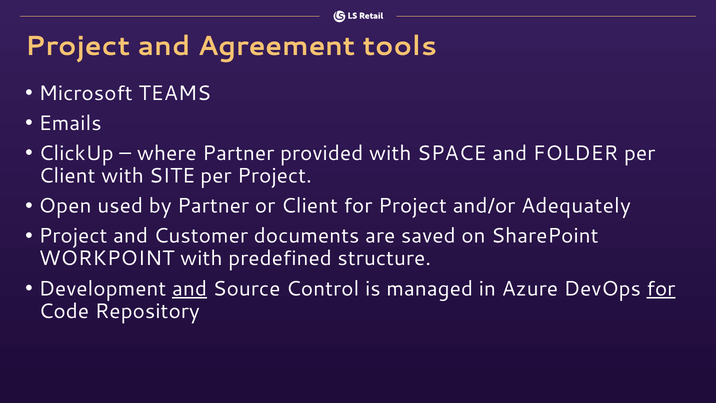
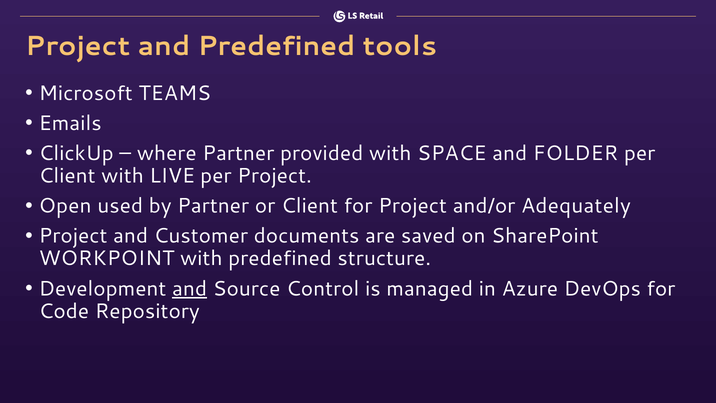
and Agreement: Agreement -> Predefined
SITE: SITE -> LIVE
for at (661, 288) underline: present -> none
